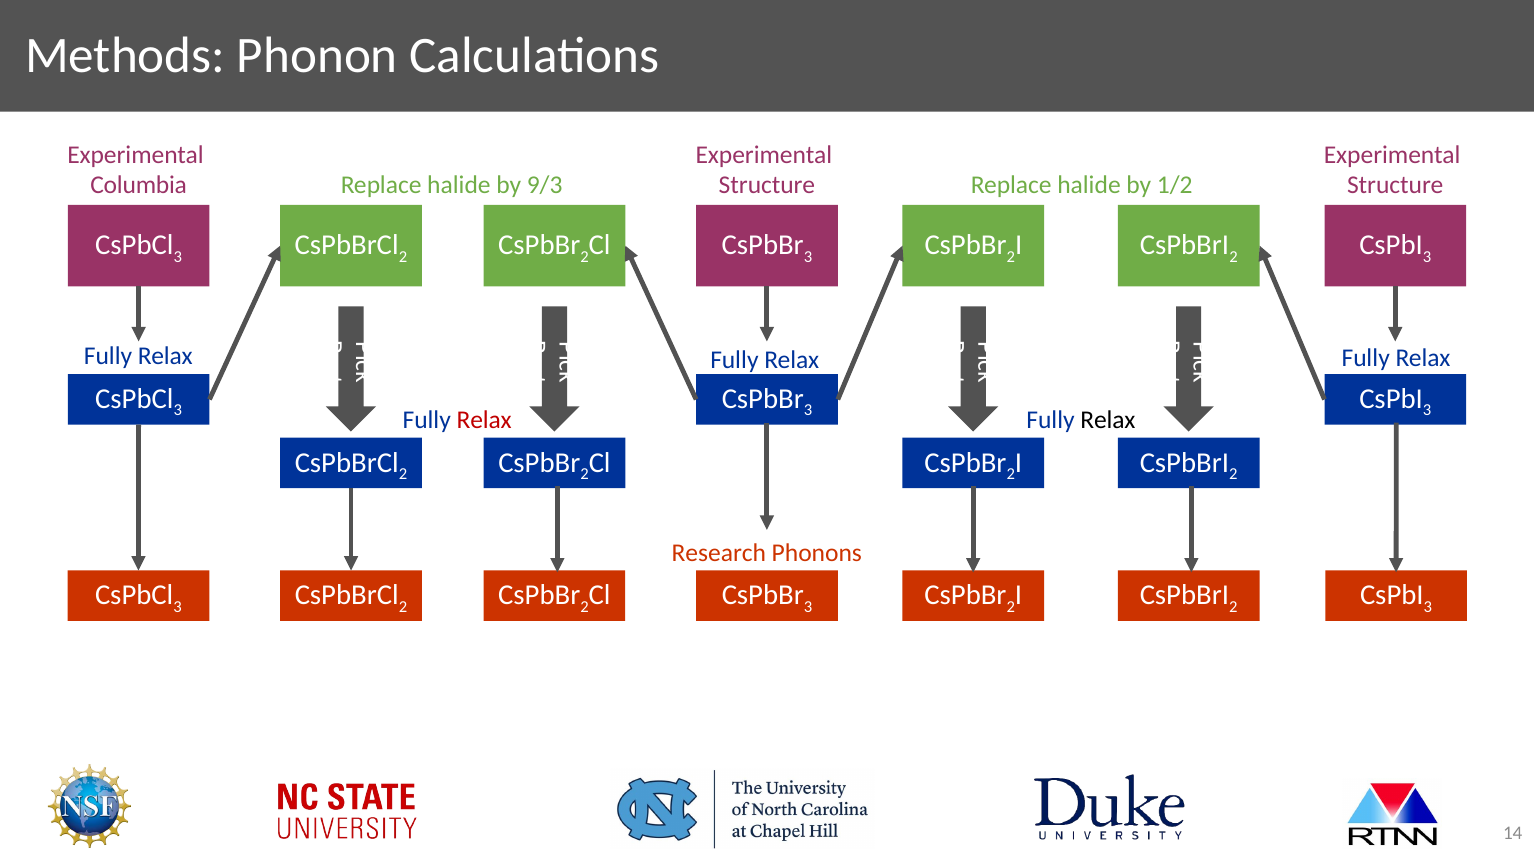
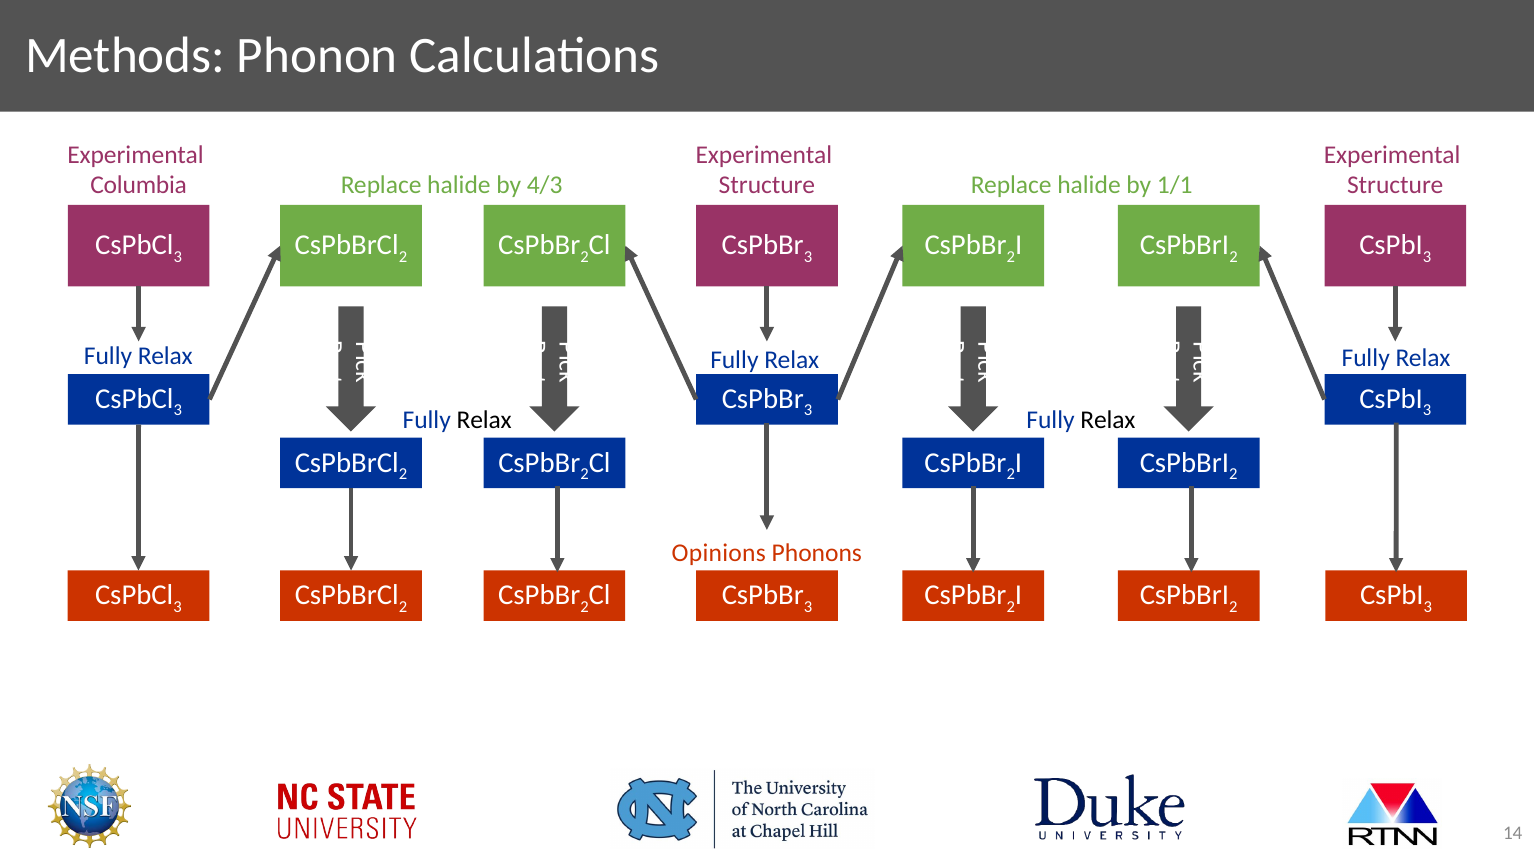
9/3: 9/3 -> 4/3
1/2: 1/2 -> 1/1
Relax at (484, 420) colour: red -> black
Research: Research -> Opinions
